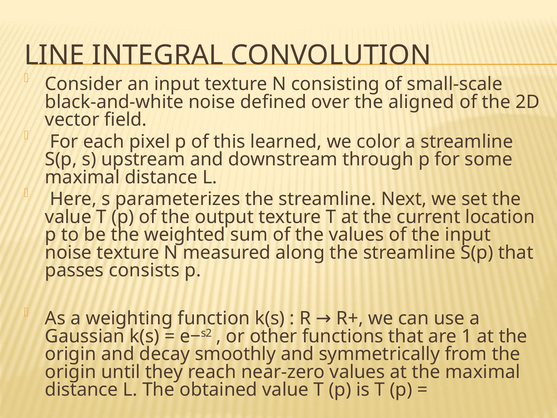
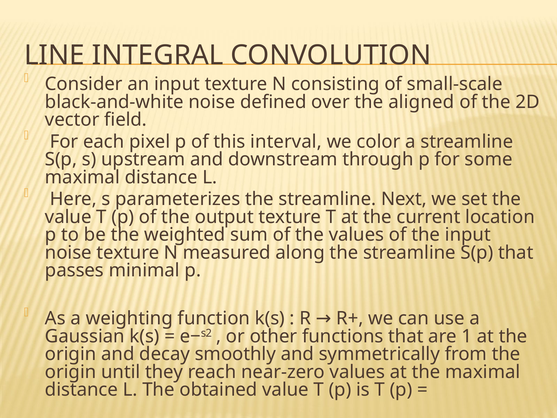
learned: learned -> interval
consists: consists -> minimal
